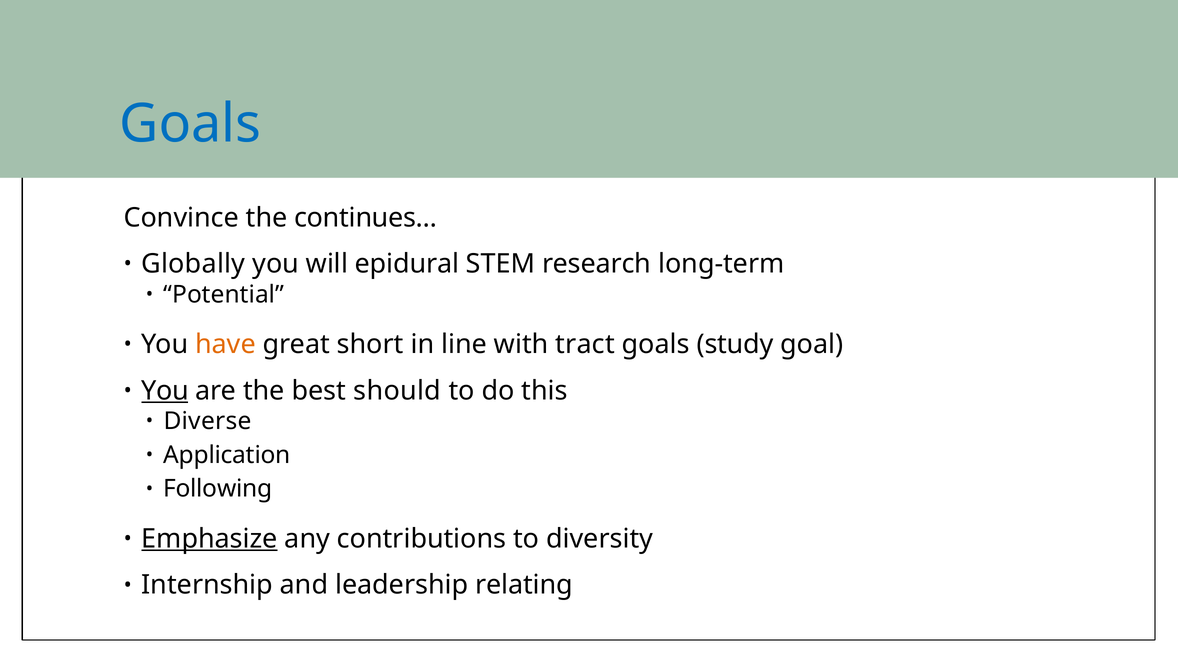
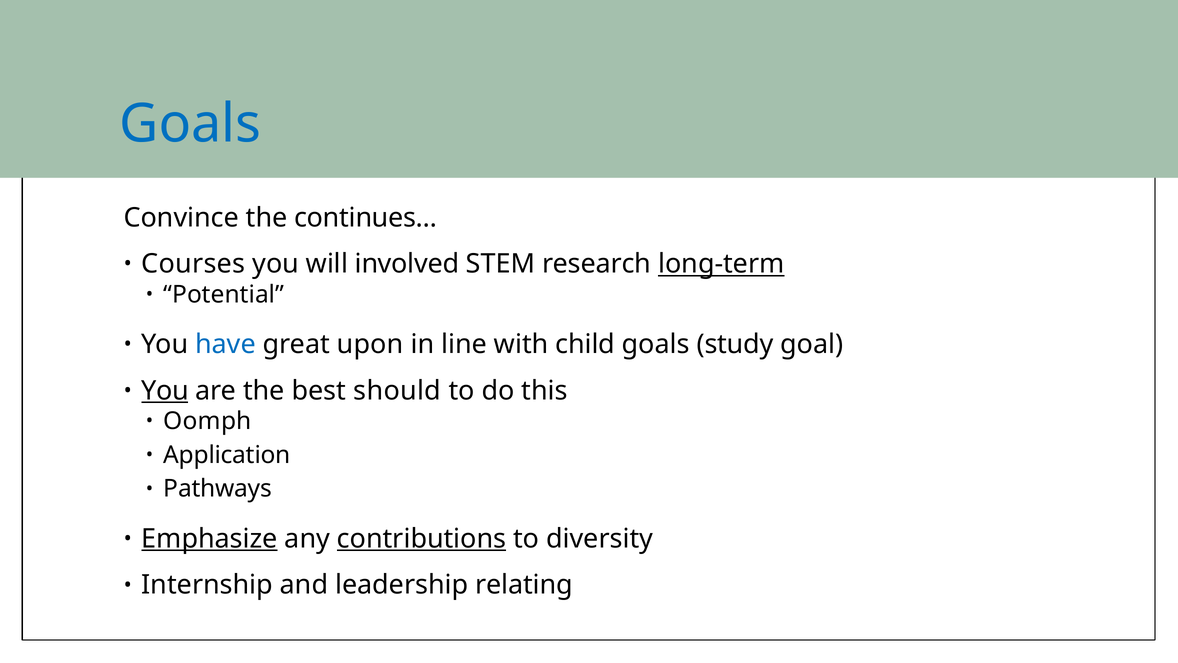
Globally: Globally -> Courses
epidural: epidural -> involved
long-term underline: none -> present
have colour: orange -> blue
short: short -> upon
tract: tract -> child
Diverse: Diverse -> Oomph
Following: Following -> Pathways
contributions underline: none -> present
